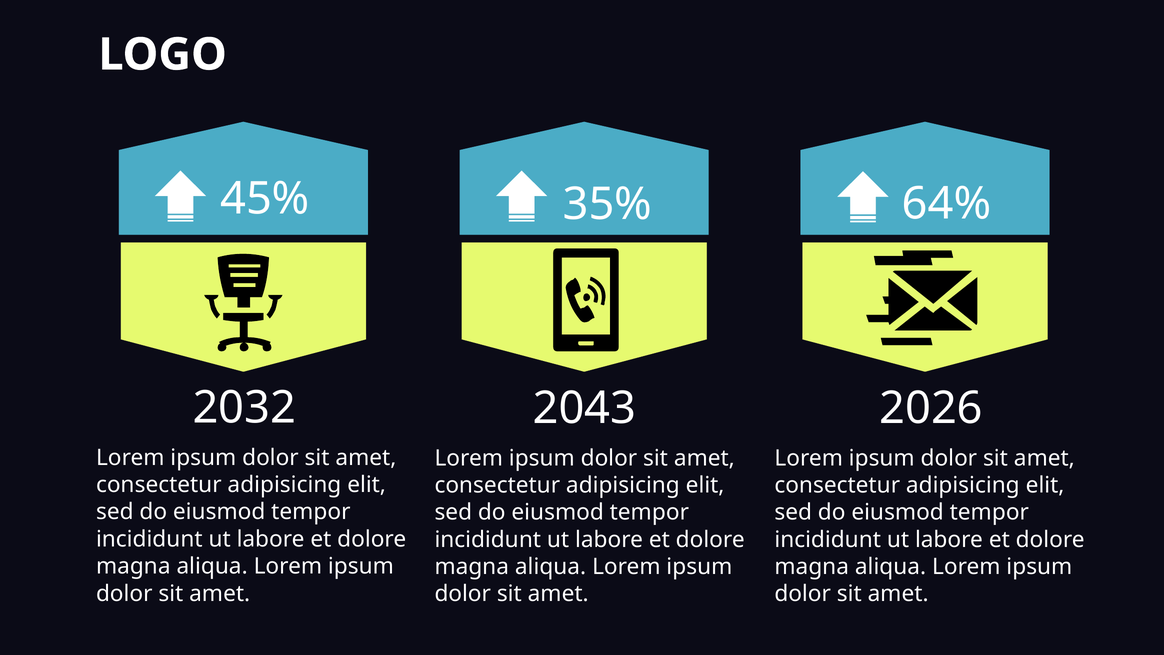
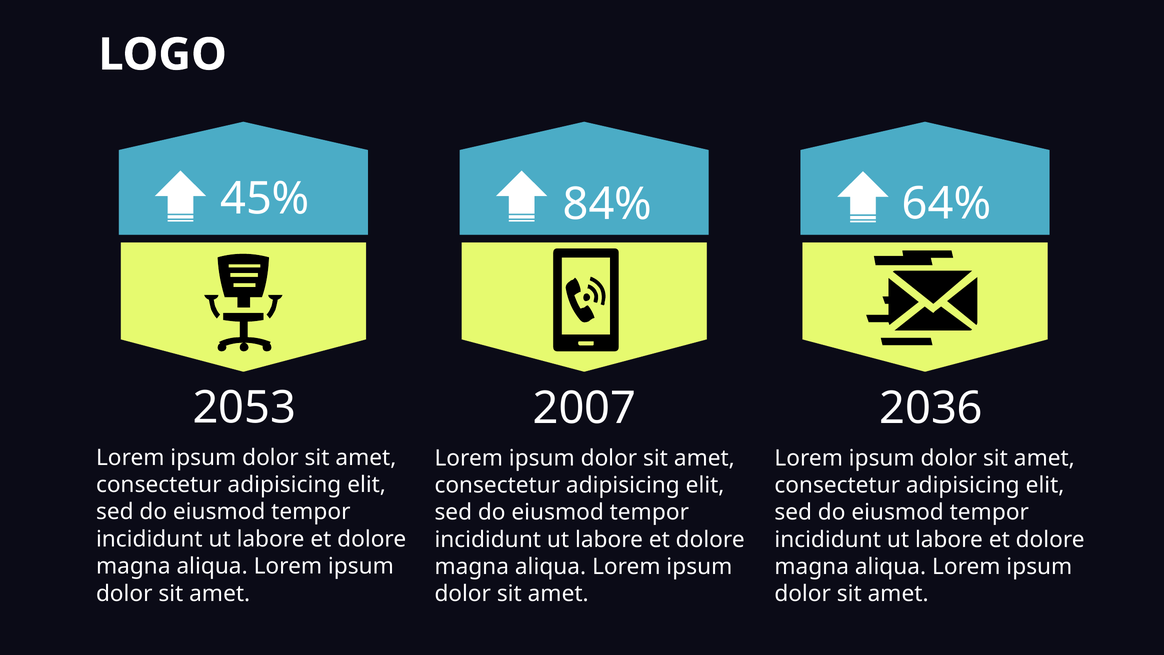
35%: 35% -> 84%
2032: 2032 -> 2053
2043: 2043 -> 2007
2026: 2026 -> 2036
